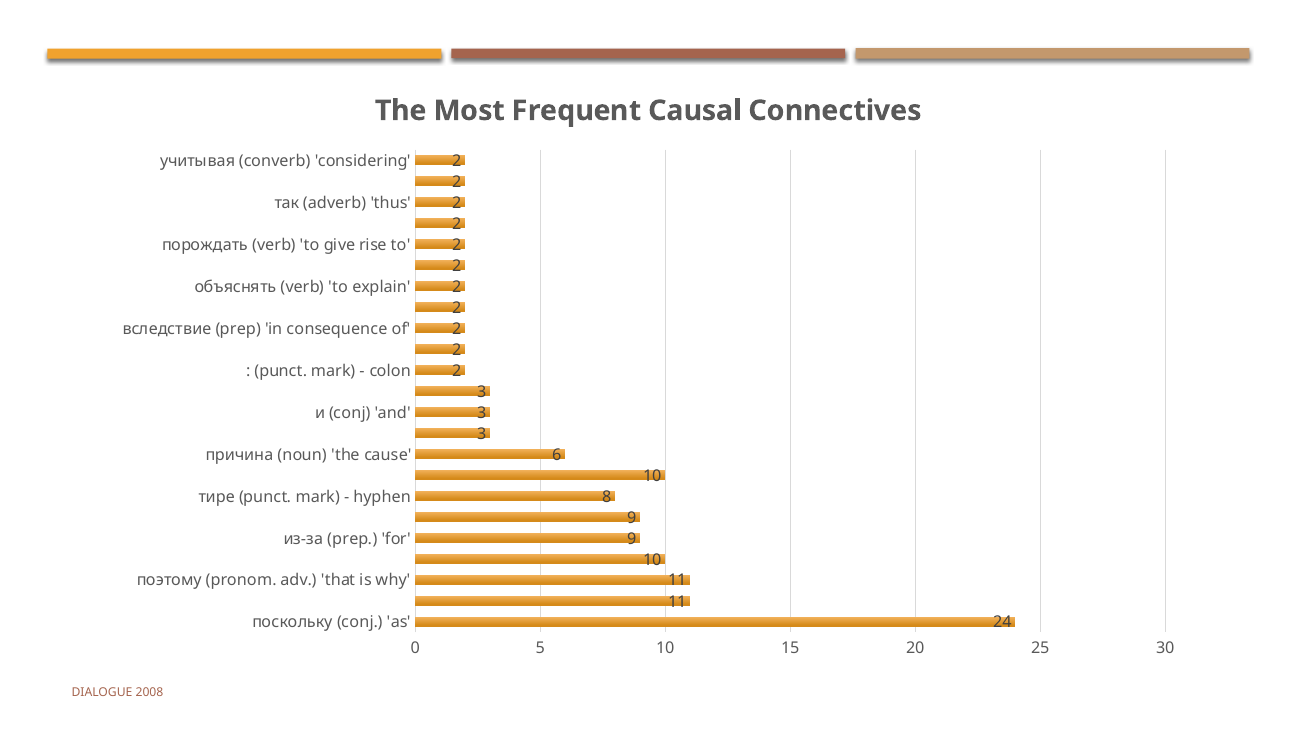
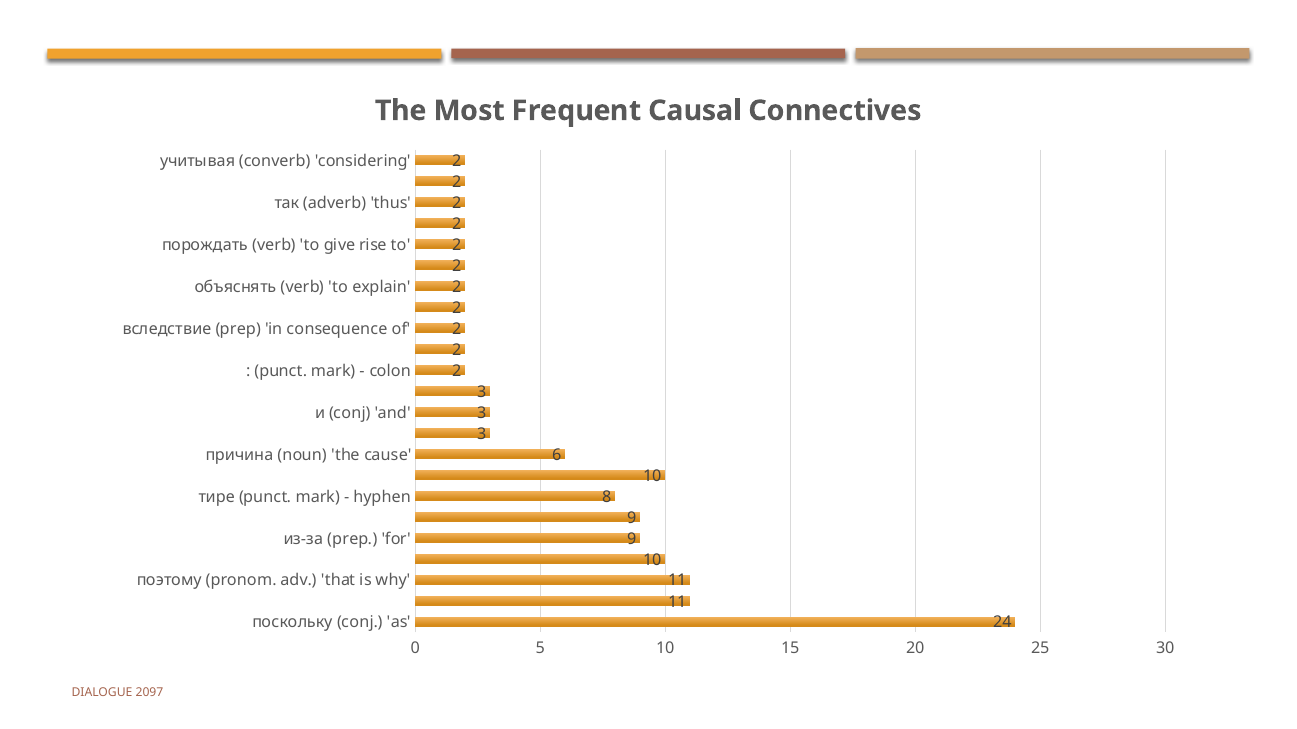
2008: 2008 -> 2097
